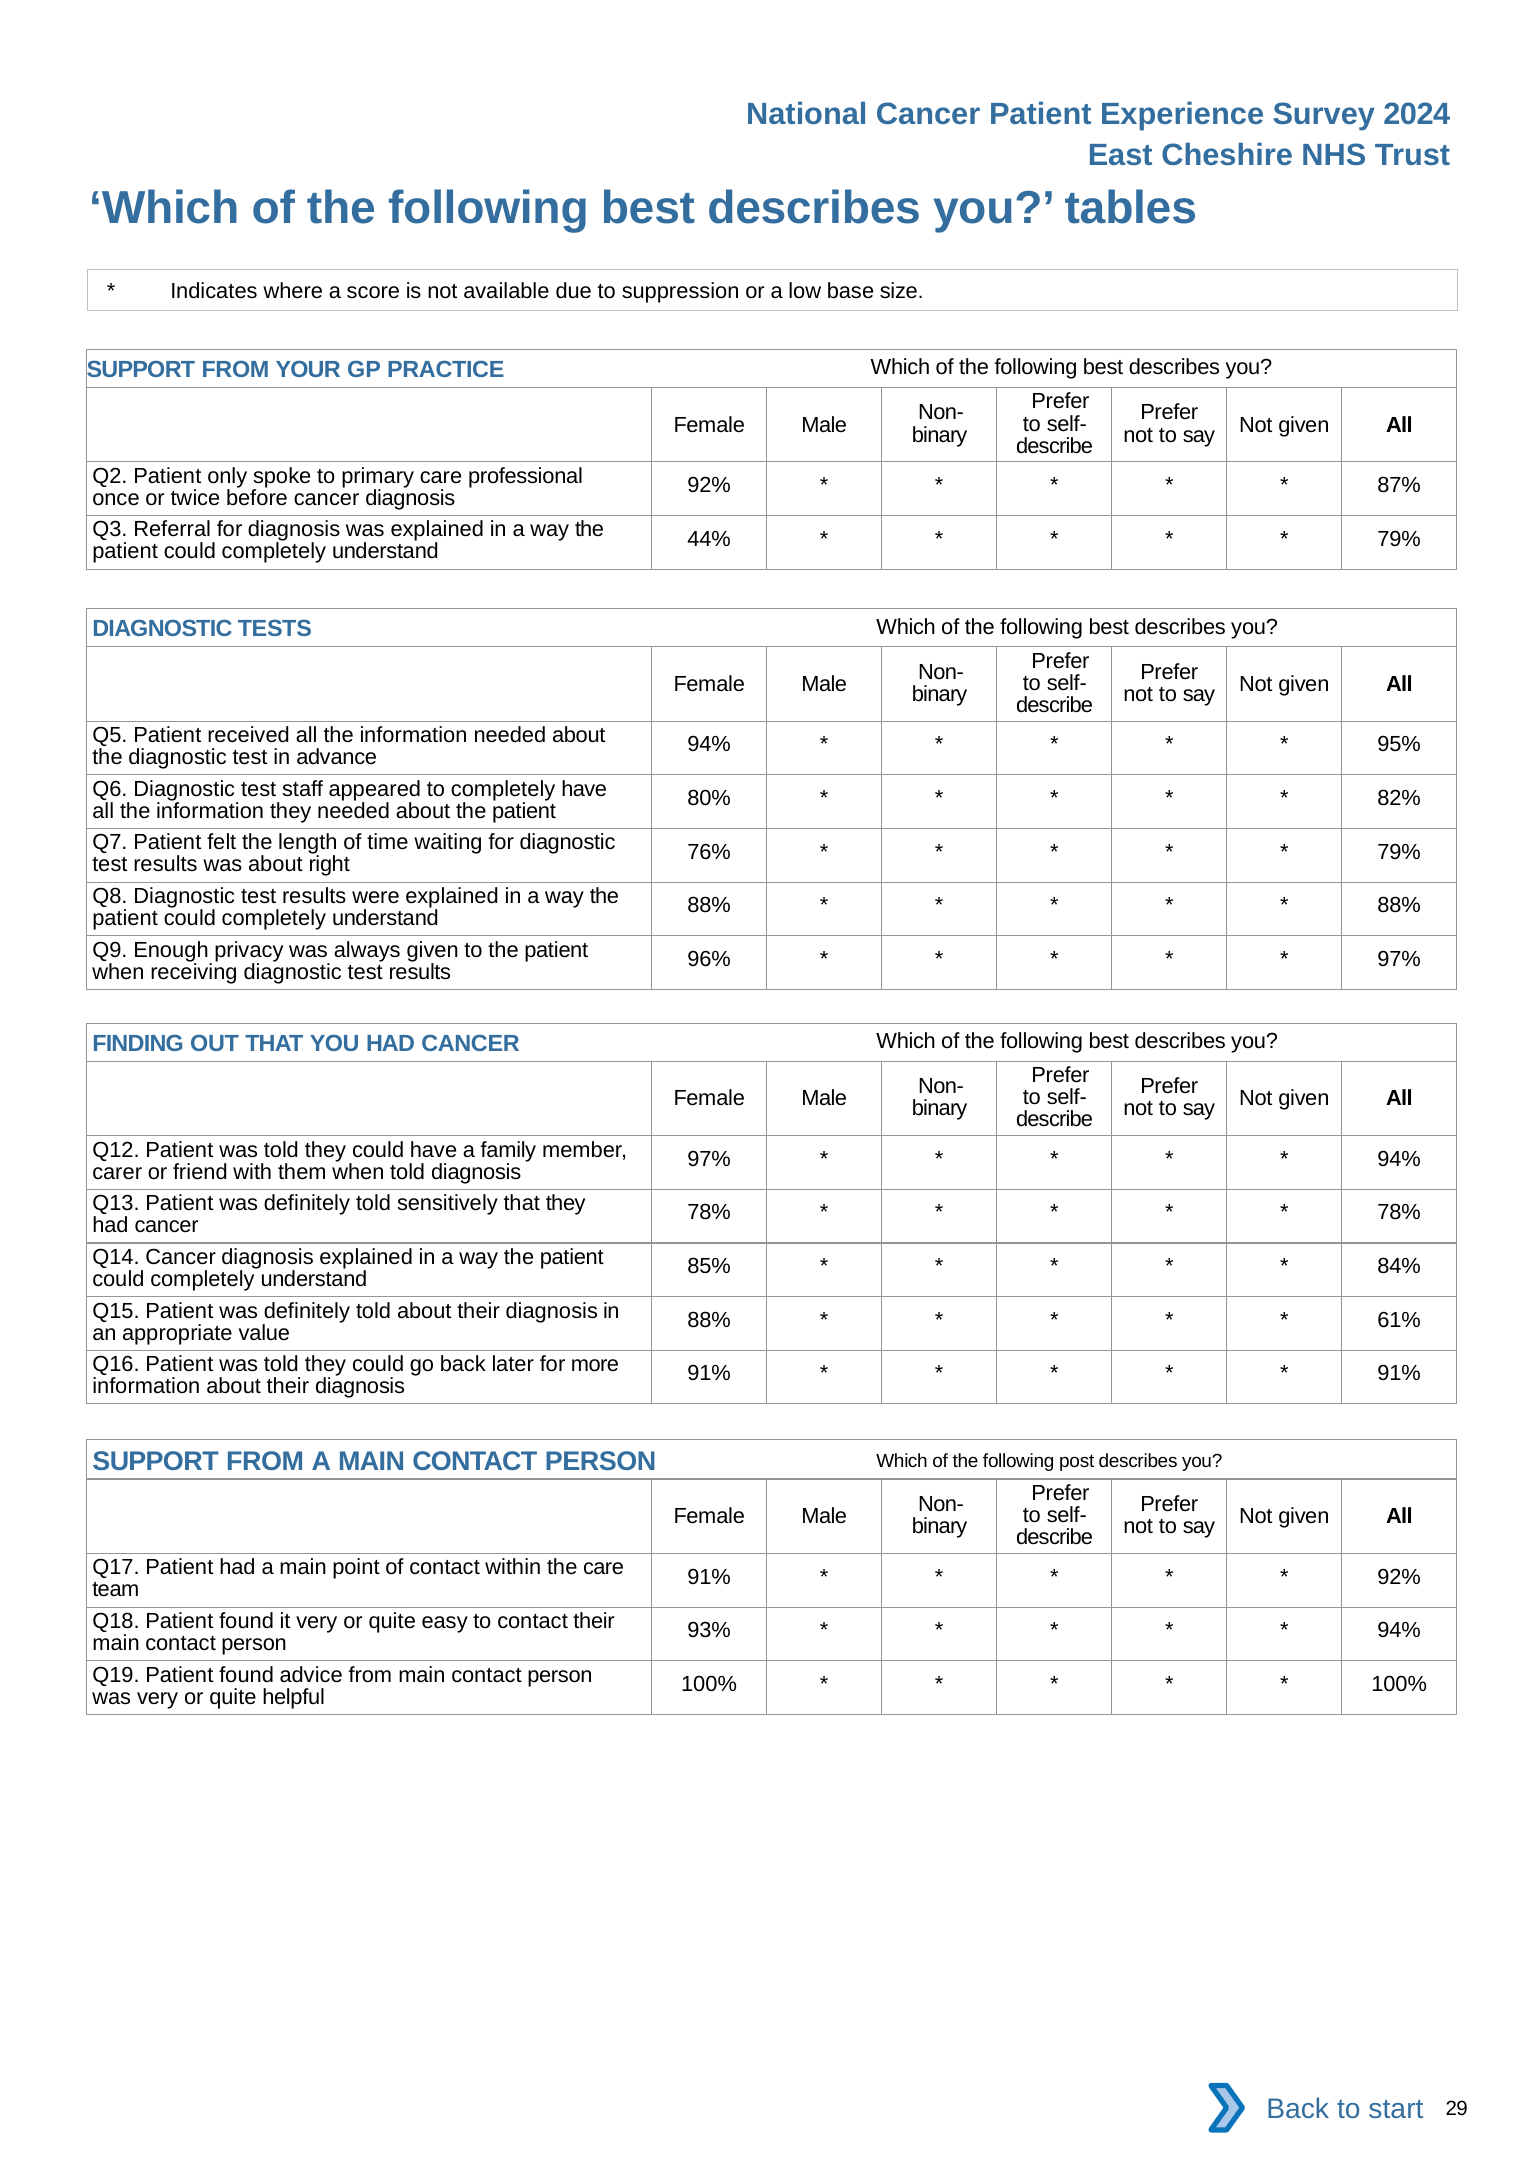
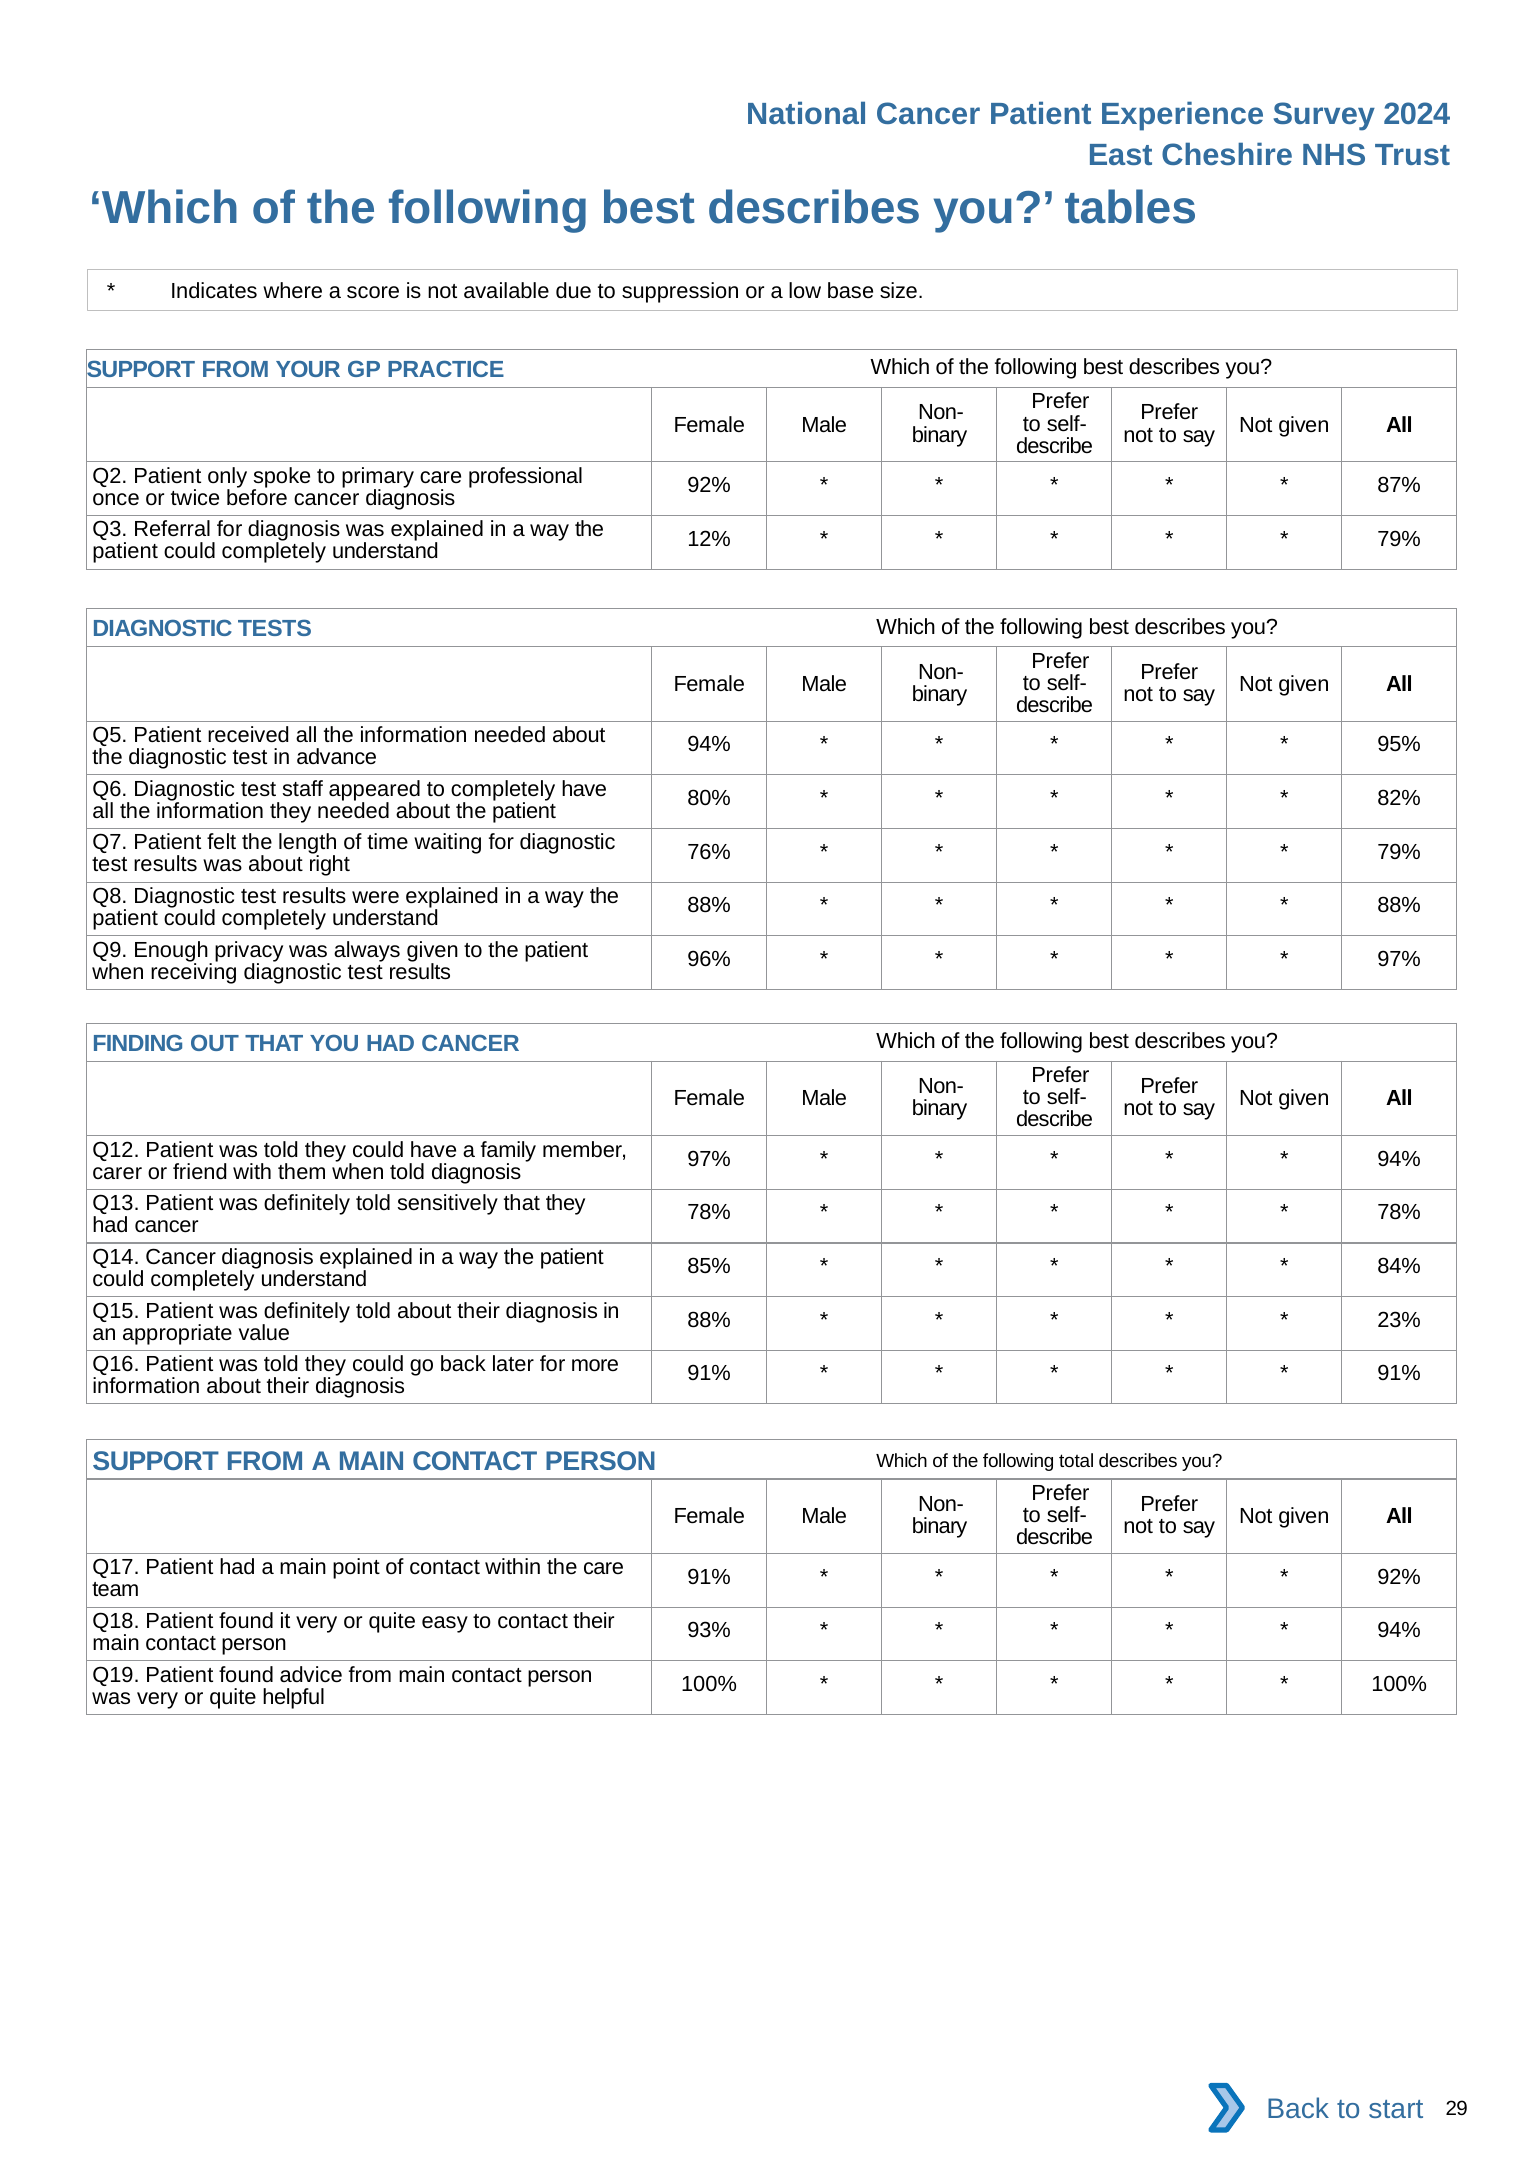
44%: 44% -> 12%
61%: 61% -> 23%
post: post -> total
